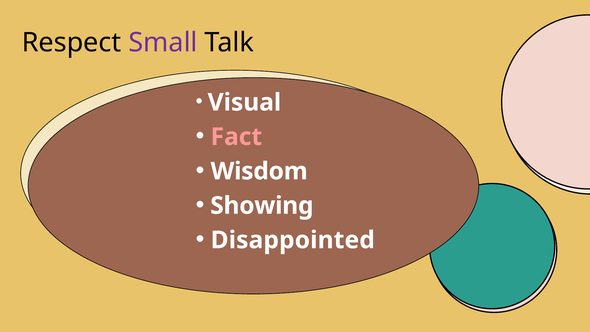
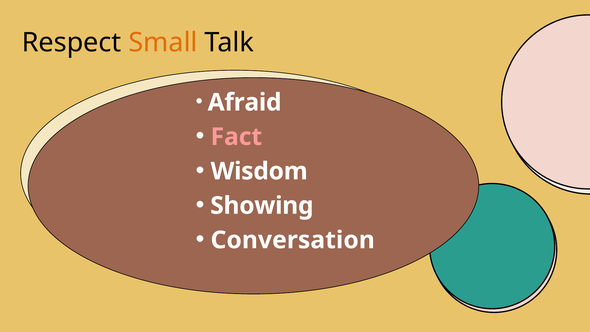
Small colour: purple -> orange
Visual: Visual -> Afraid
Disappointed: Disappointed -> Conversation
